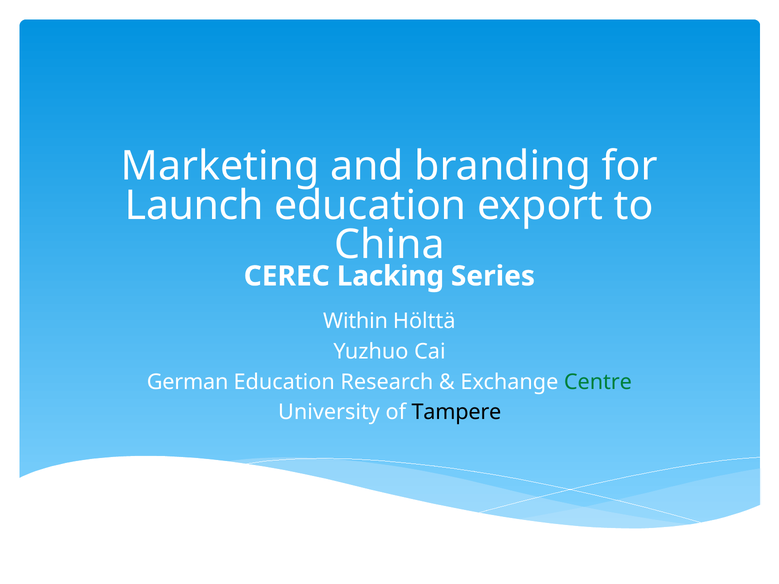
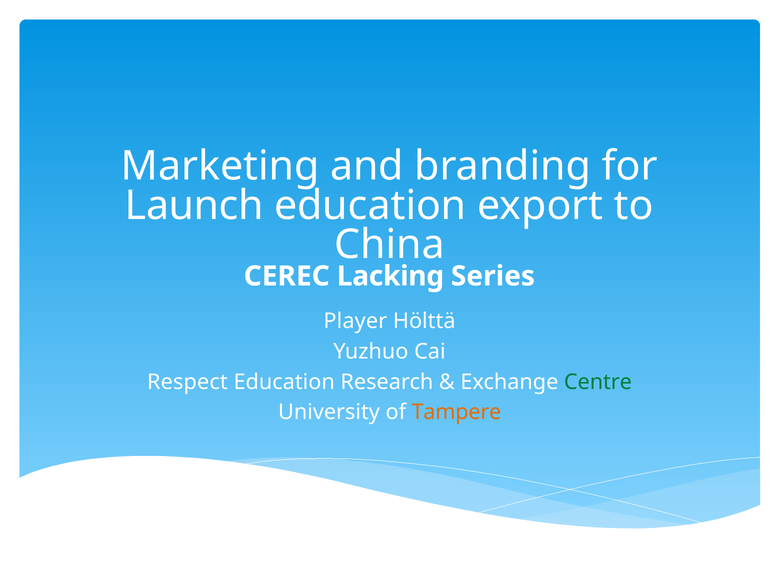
Within: Within -> Player
German: German -> Respect
Tampere colour: black -> orange
